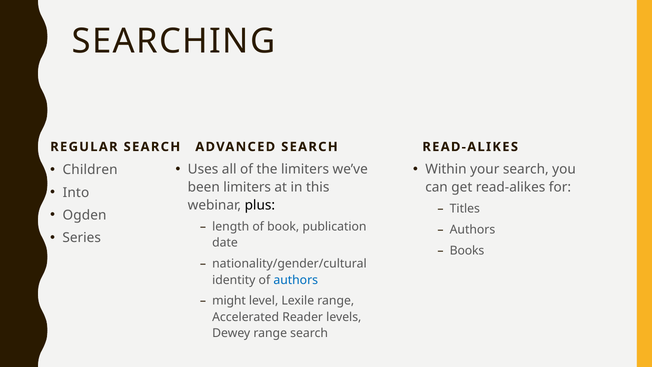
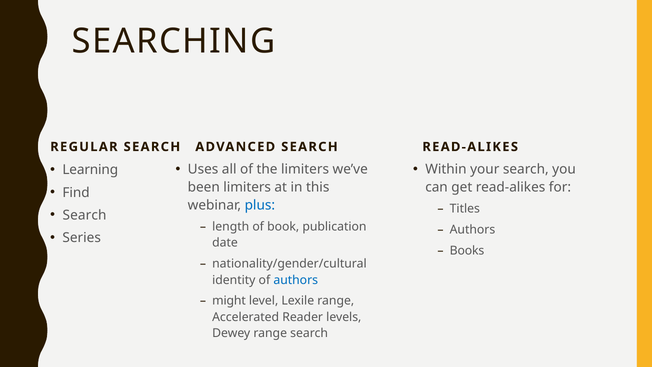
Children: Children -> Learning
Into: Into -> Find
plus colour: black -> blue
Ogden at (85, 215): Ogden -> Search
